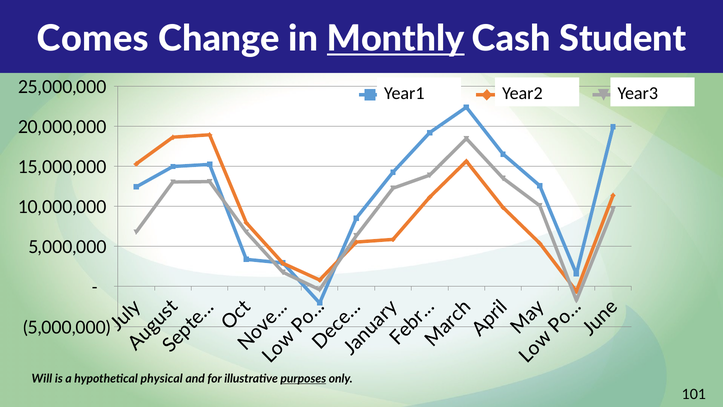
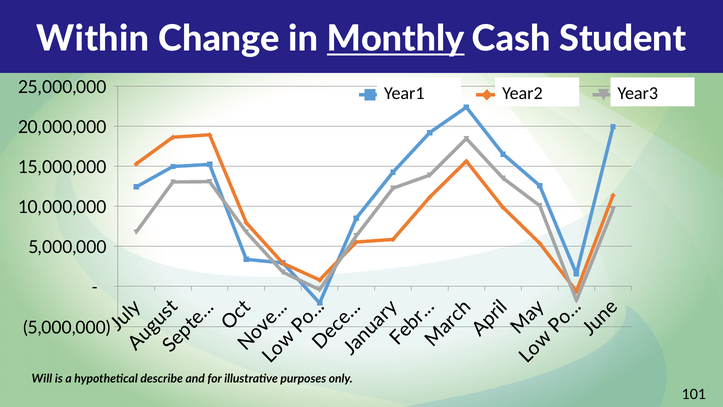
Comes: Comes -> Within
physical: physical -> describe
purposes underline: present -> none
